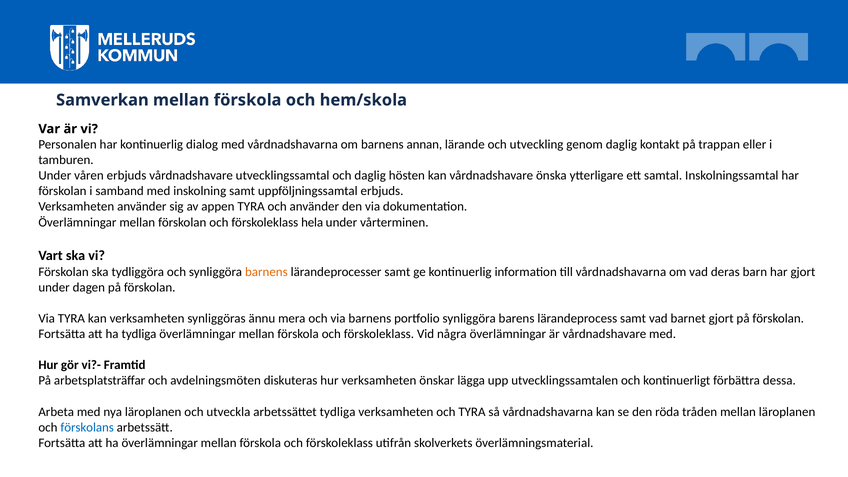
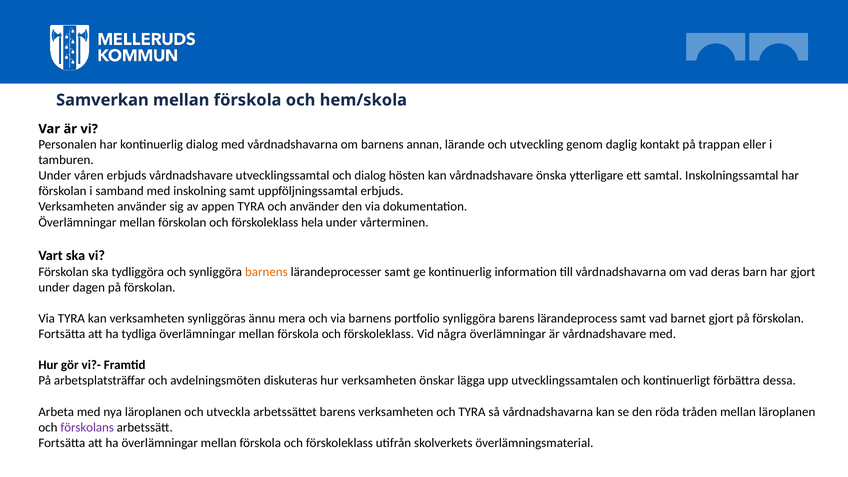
och daglig: daglig -> dialog
arbetssättet tydliga: tydliga -> barens
förskolans colour: blue -> purple
